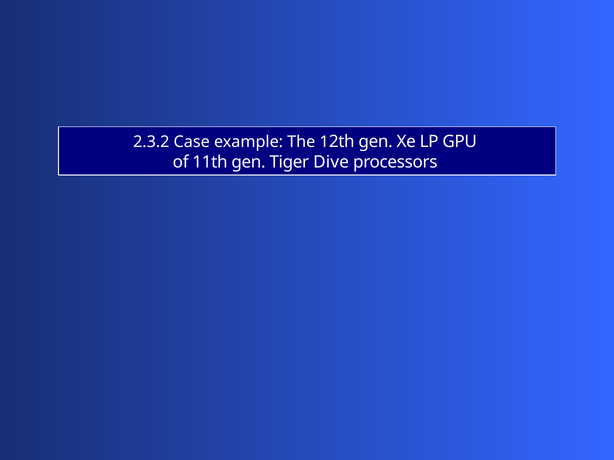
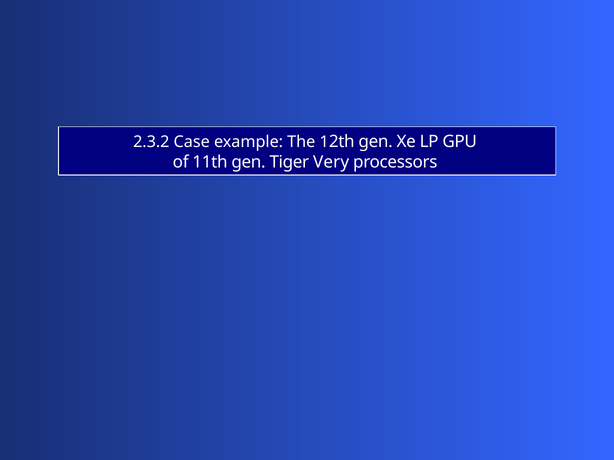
Dive: Dive -> Very
